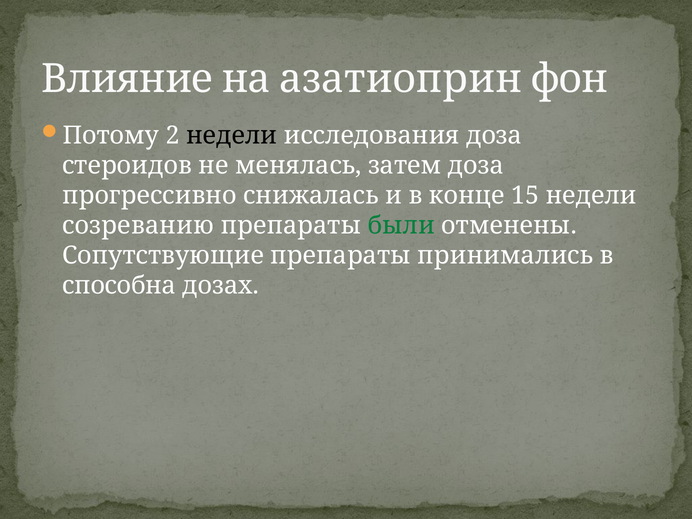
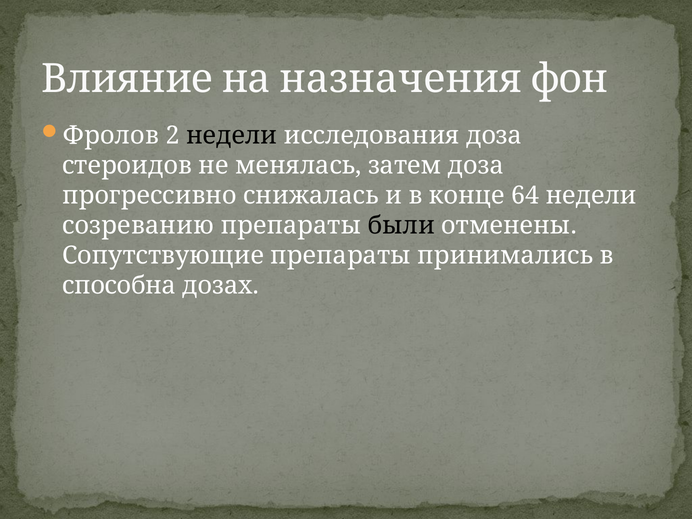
азатиоприн: азатиоприн -> назначения
Потому: Потому -> Фролов
15: 15 -> 64
были colour: green -> black
